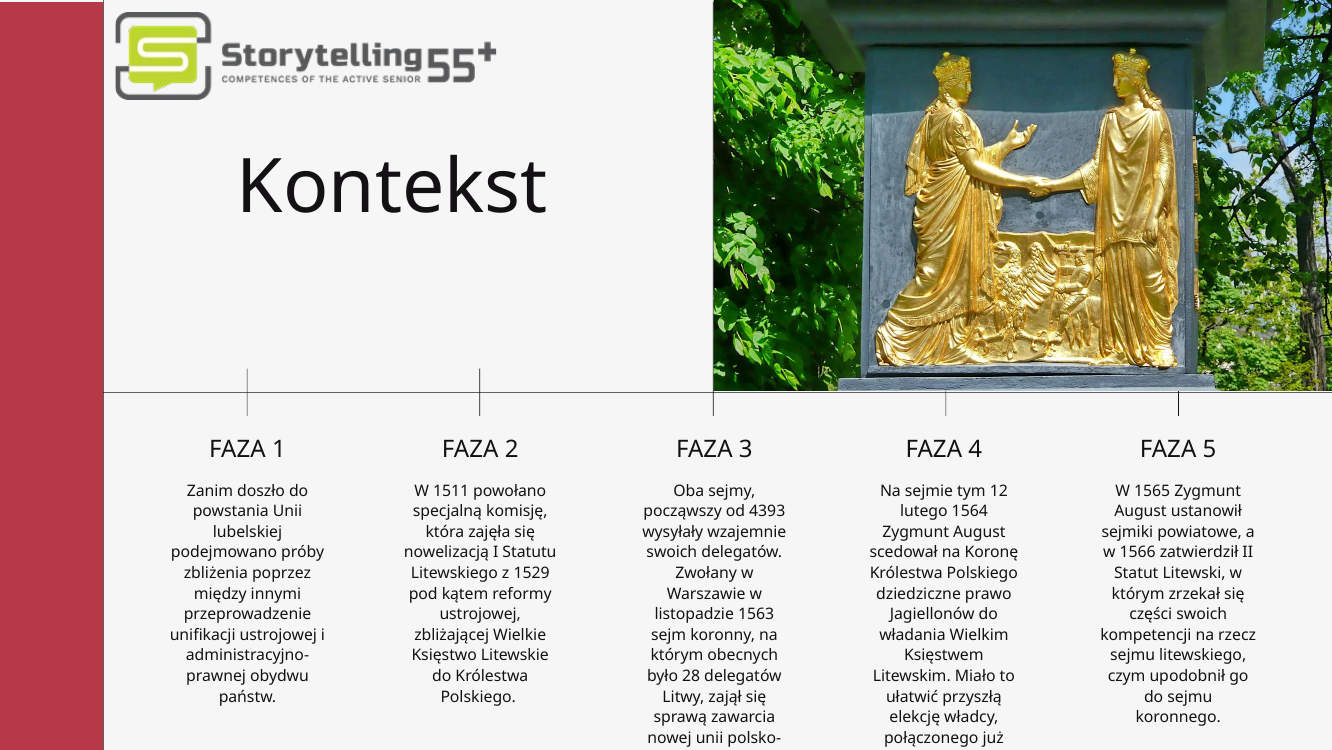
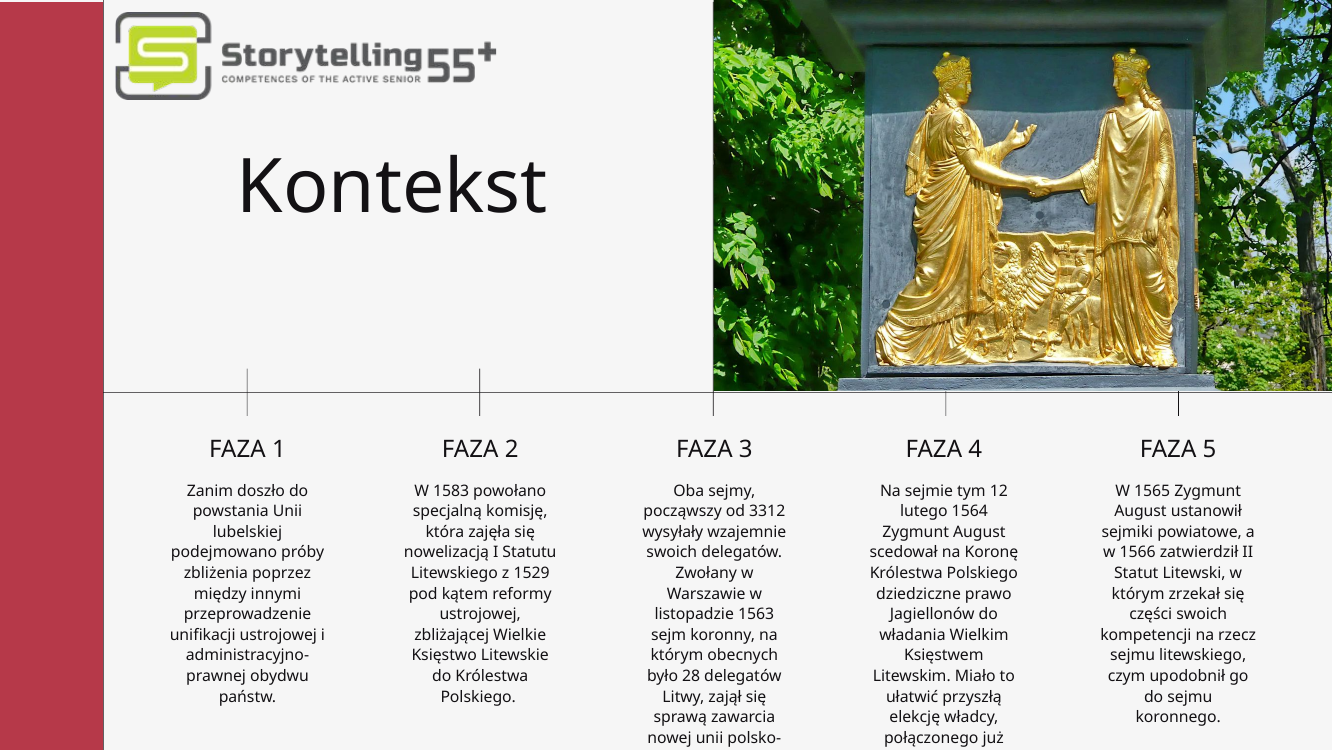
1511: 1511 -> 1583
4393: 4393 -> 3312
